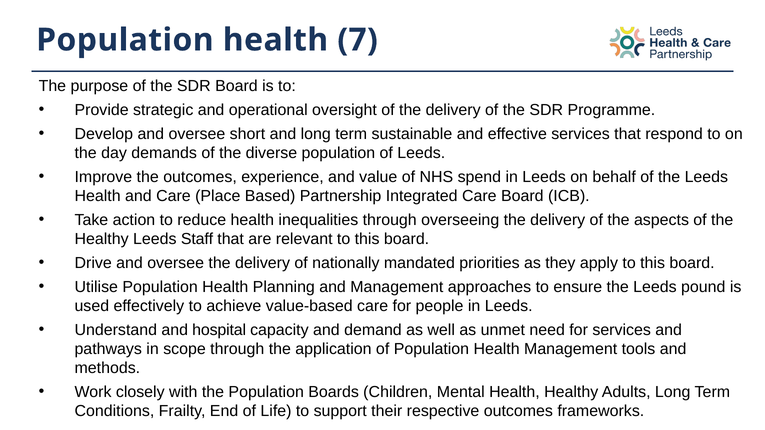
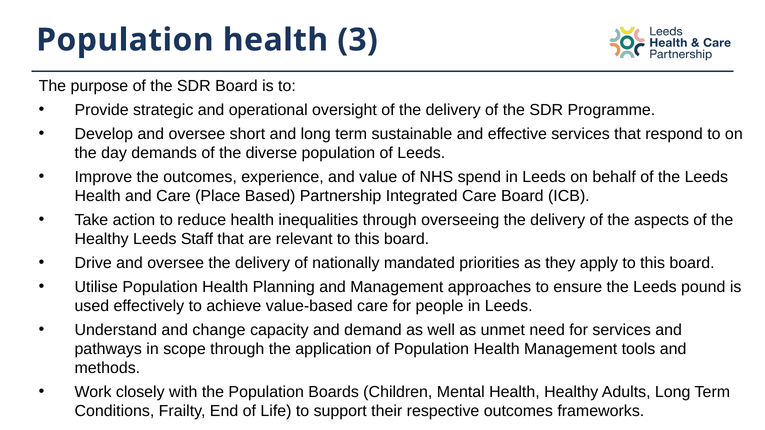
7: 7 -> 3
hospital: hospital -> change
